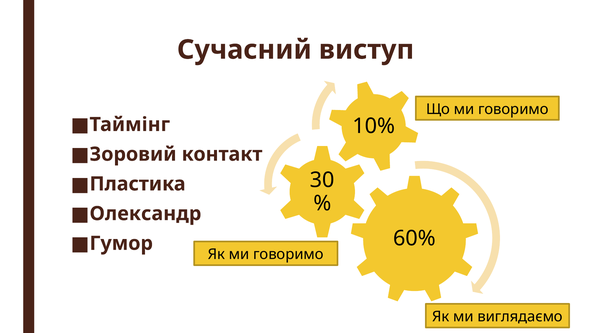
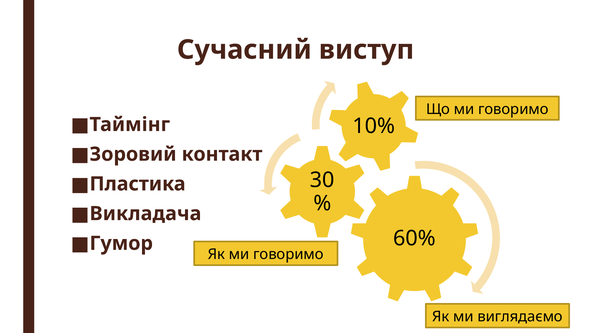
Олександр: Олександр -> Викладача
